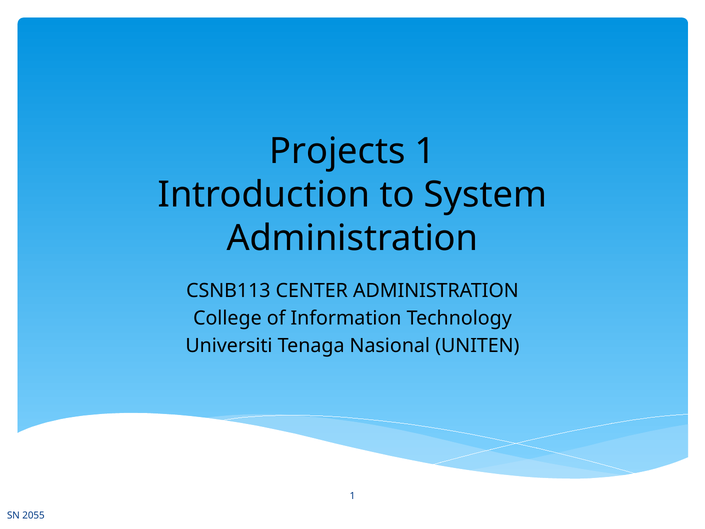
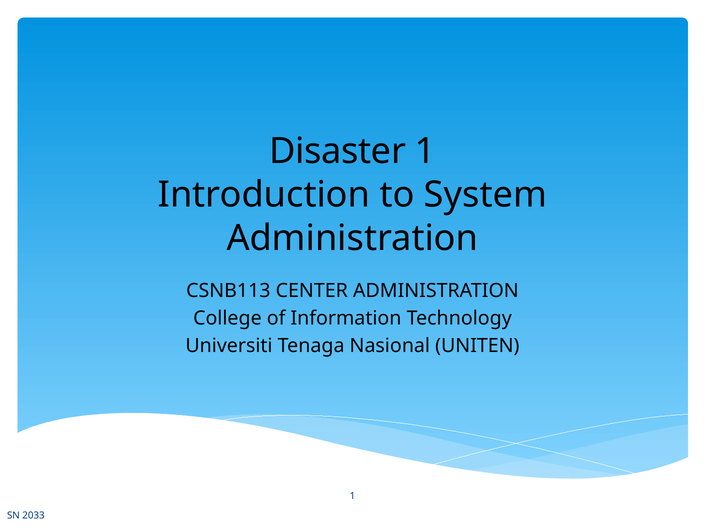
Projects: Projects -> Disaster
2055: 2055 -> 2033
